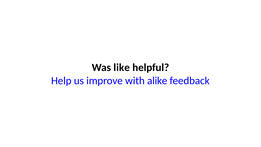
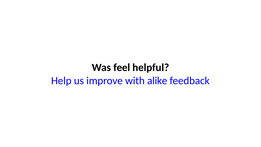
like: like -> feel
